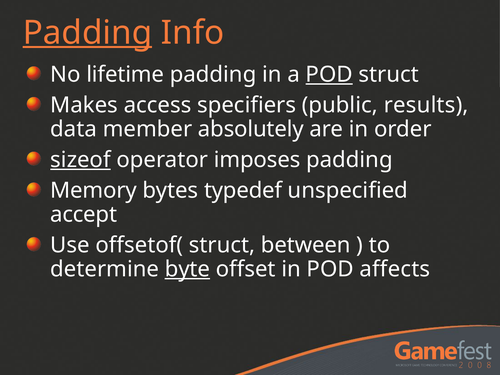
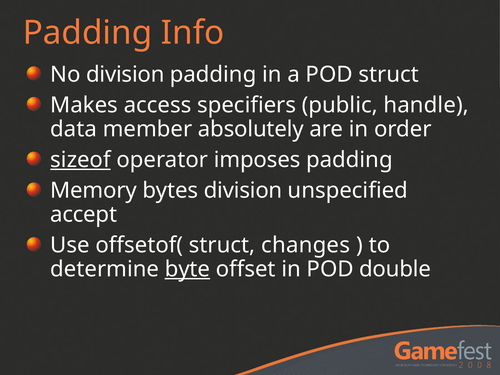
Padding at (87, 33) underline: present -> none
No lifetime: lifetime -> division
POD at (329, 74) underline: present -> none
results: results -> handle
bytes typedef: typedef -> division
between: between -> changes
affects: affects -> double
